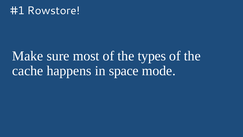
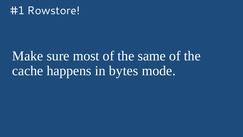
types: types -> same
space: space -> bytes
